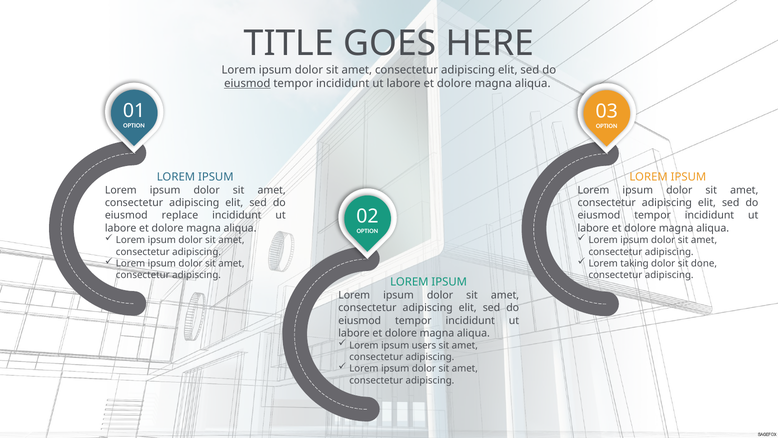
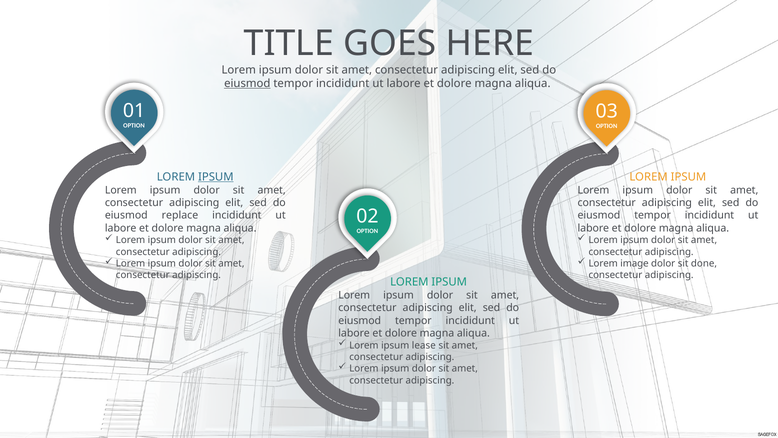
IPSUM at (216, 177) underline: none -> present
taking: taking -> image
users: users -> lease
